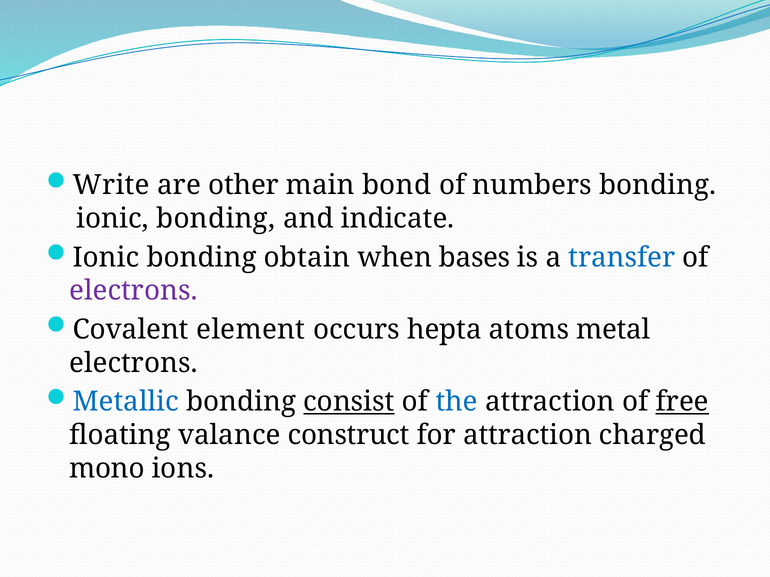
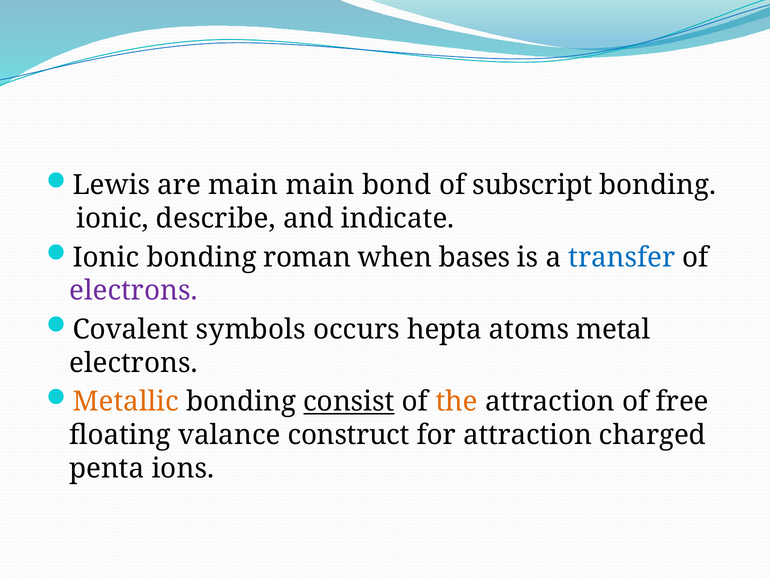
Write: Write -> Lewis
are other: other -> main
numbers: numbers -> subscript
bonding at (216, 219): bonding -> describe
obtain: obtain -> roman
element: element -> symbols
Metallic colour: blue -> orange
the colour: blue -> orange
free underline: present -> none
mono: mono -> penta
